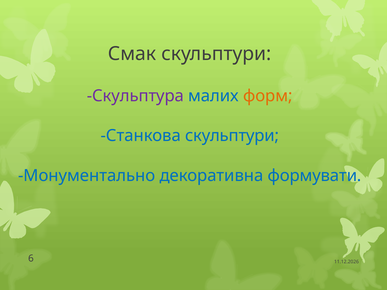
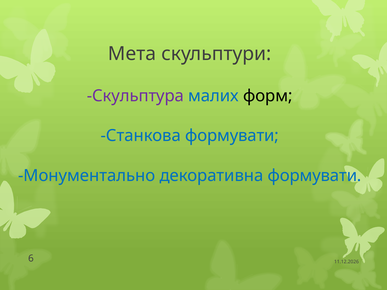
Смак: Смак -> Мета
форм colour: orange -> black
Станкова скульптури: скульптури -> формувати
